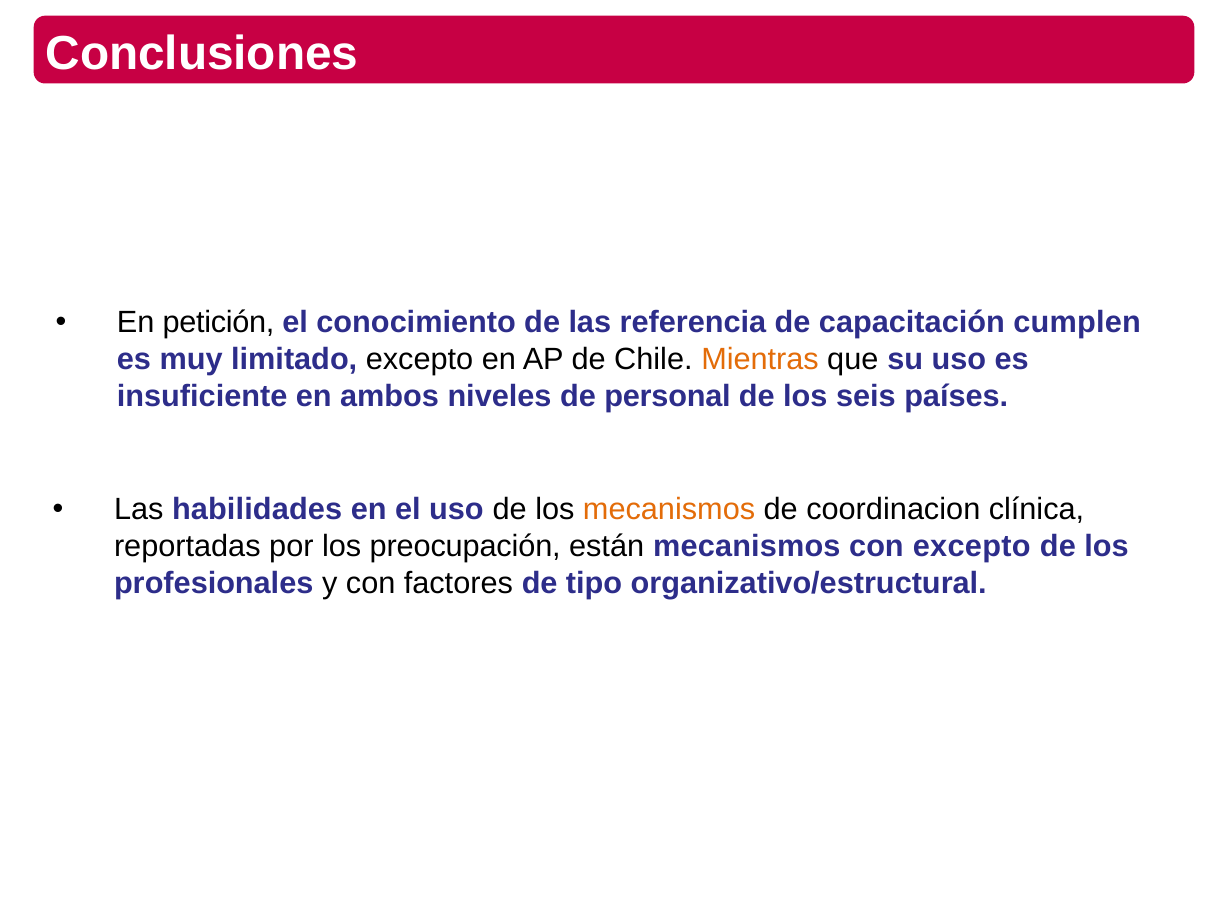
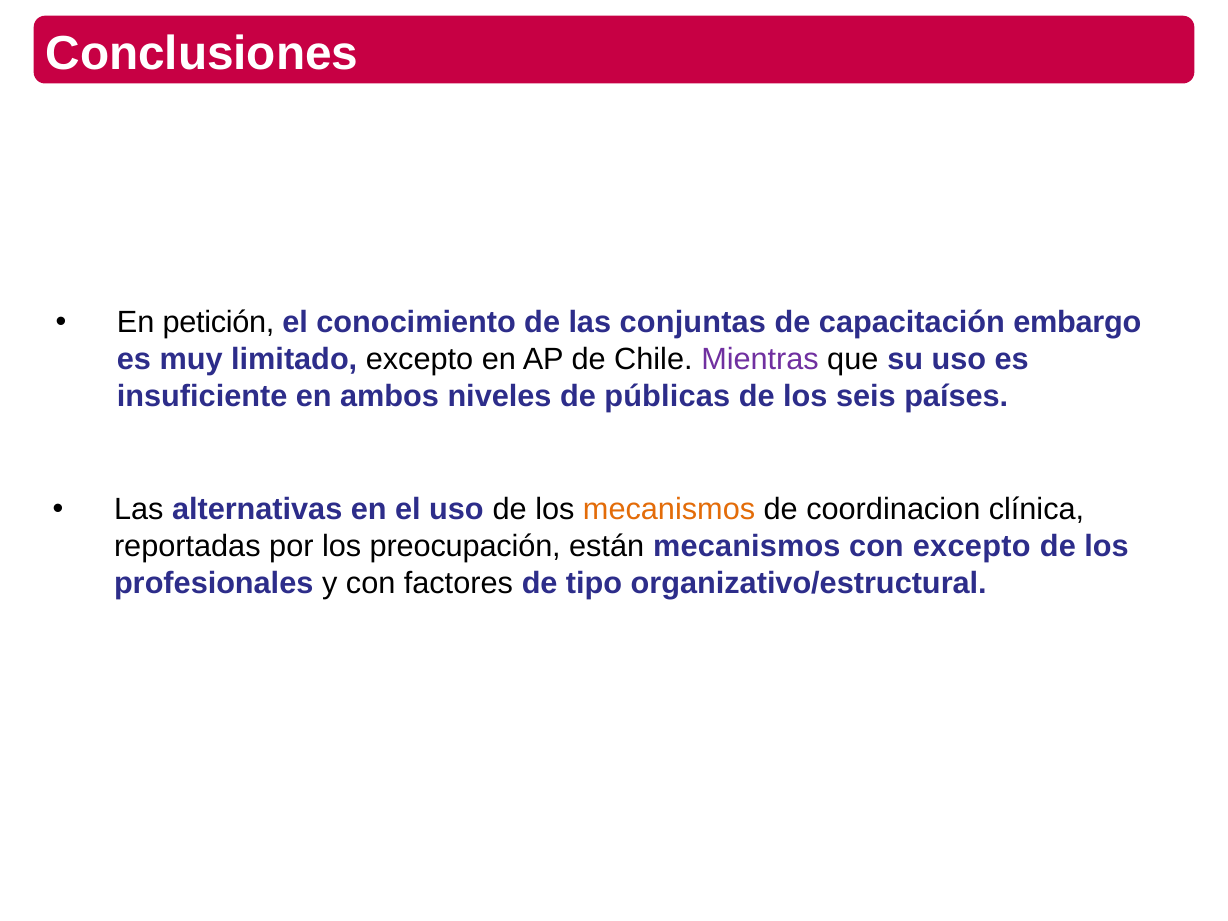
referencia: referencia -> conjuntas
cumplen: cumplen -> embargo
Mientras colour: orange -> purple
personal: personal -> públicas
habilidades: habilidades -> alternativas
